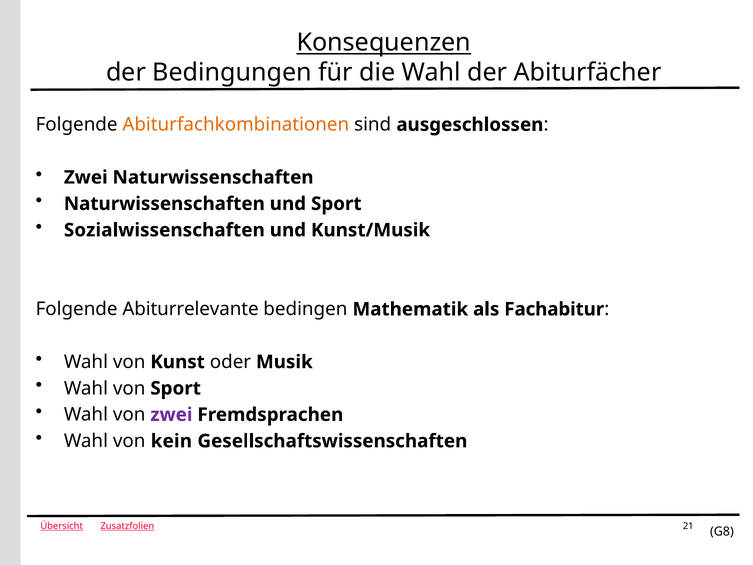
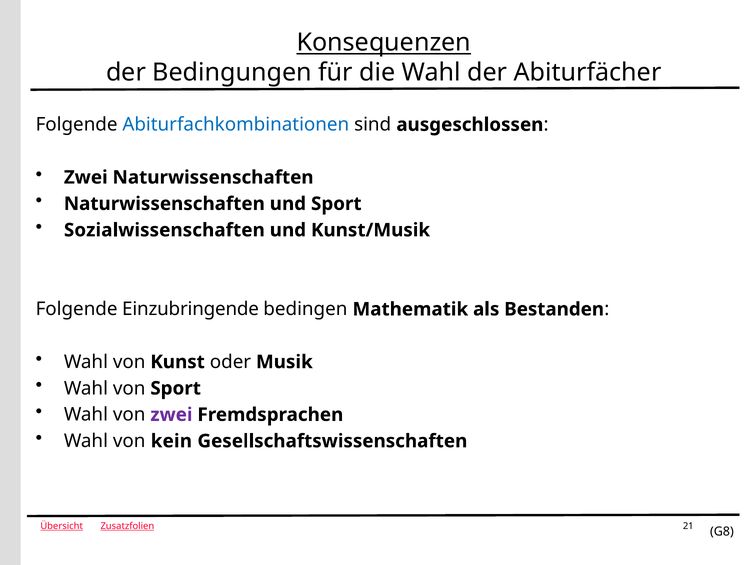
Abiturfachkombinationen colour: orange -> blue
Abiturrelevante: Abiturrelevante -> Einzubringende
Fachabitur: Fachabitur -> Bestanden
